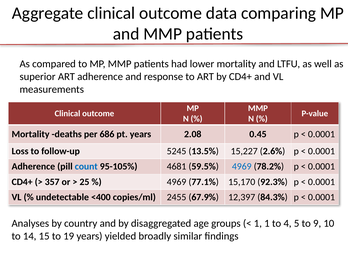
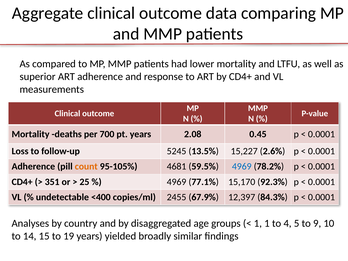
686: 686 -> 700
count colour: blue -> orange
357: 357 -> 351
